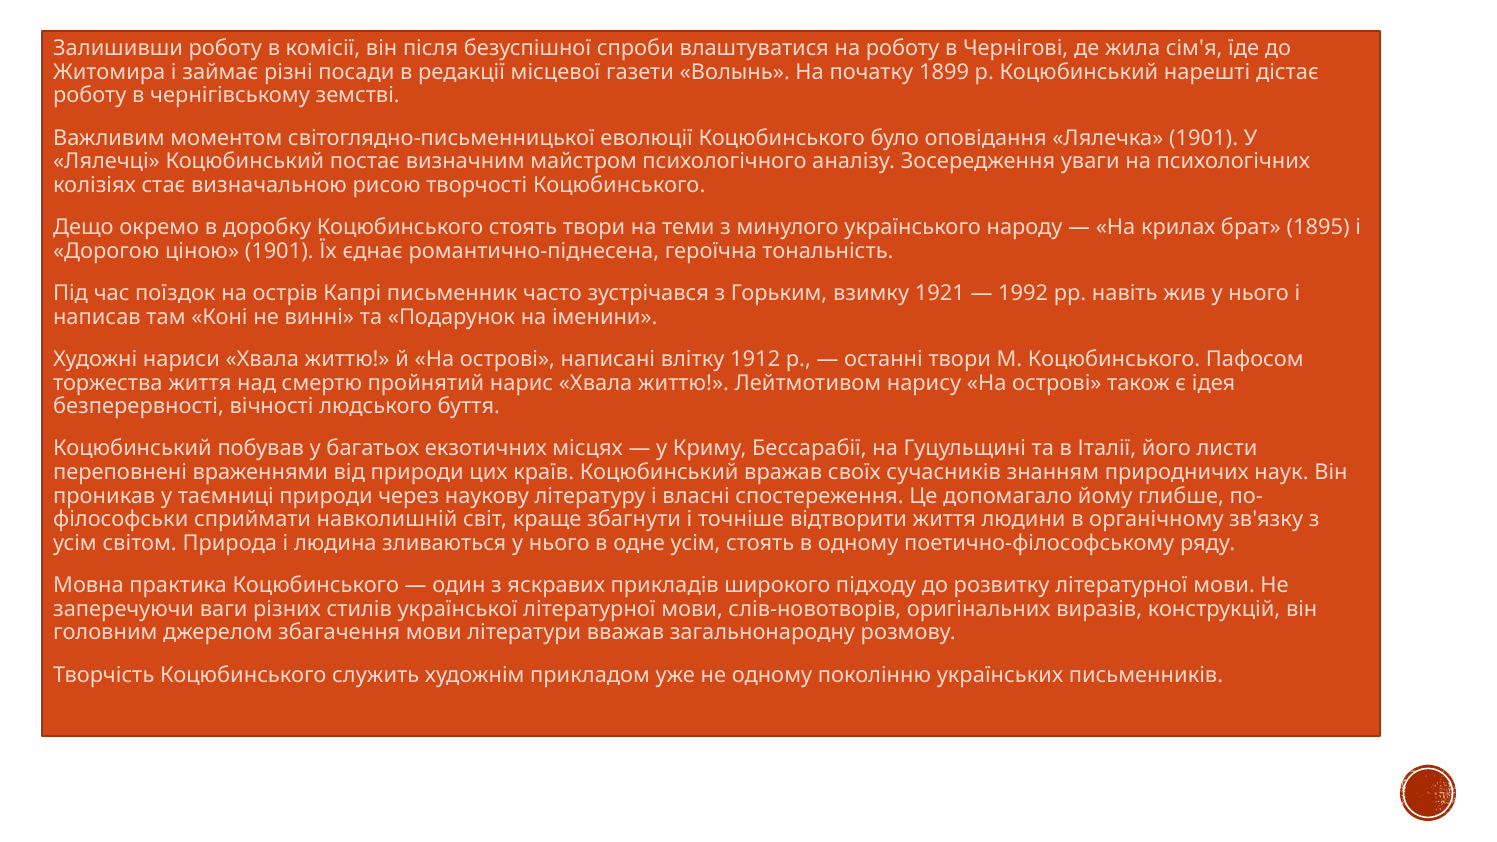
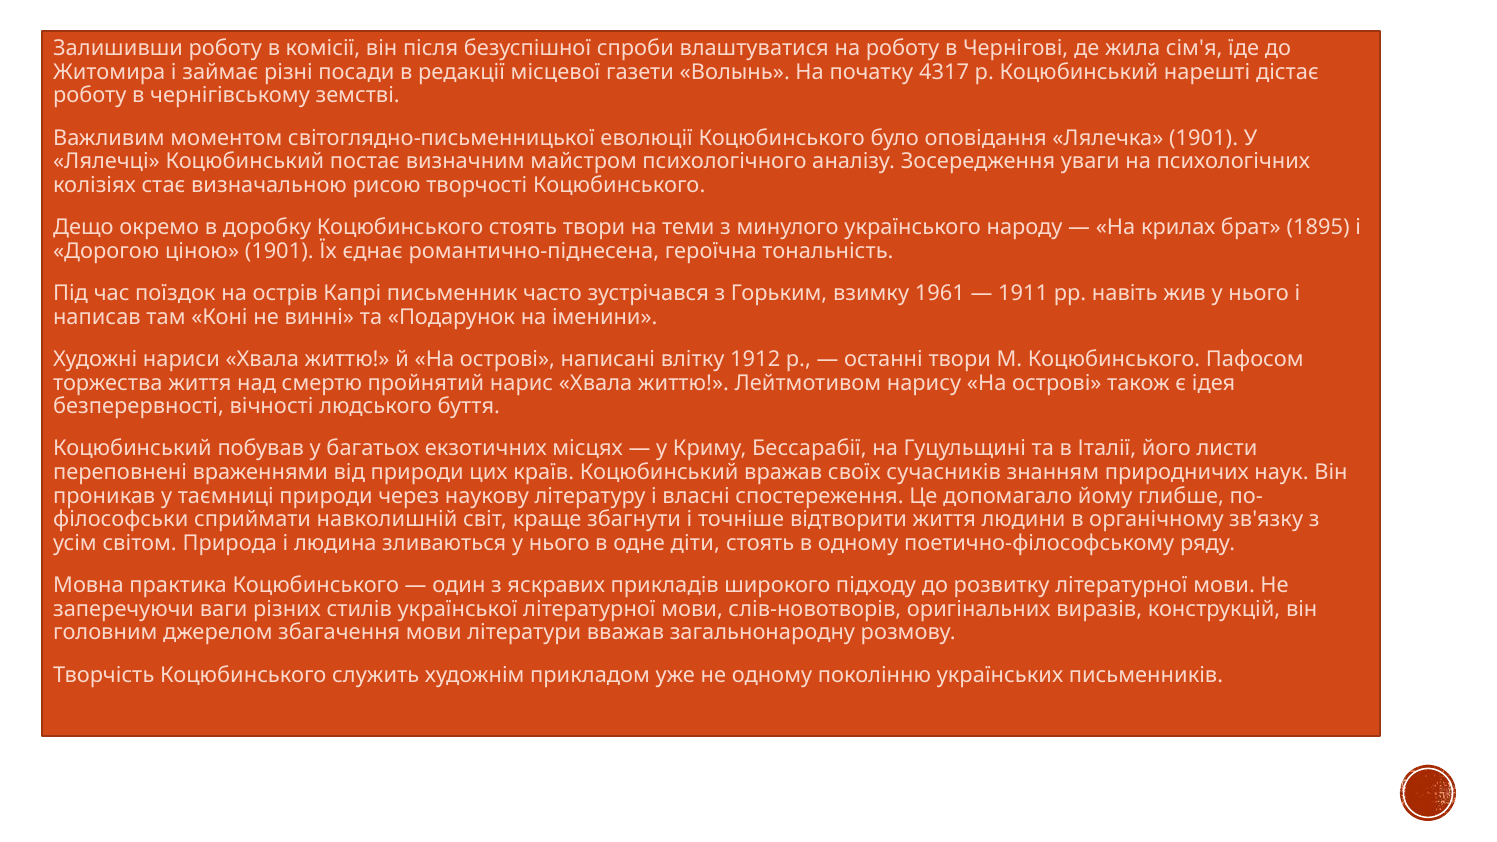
1899: 1899 -> 4317
1921: 1921 -> 1961
1992: 1992 -> 1911
одне усім: усім -> діти
